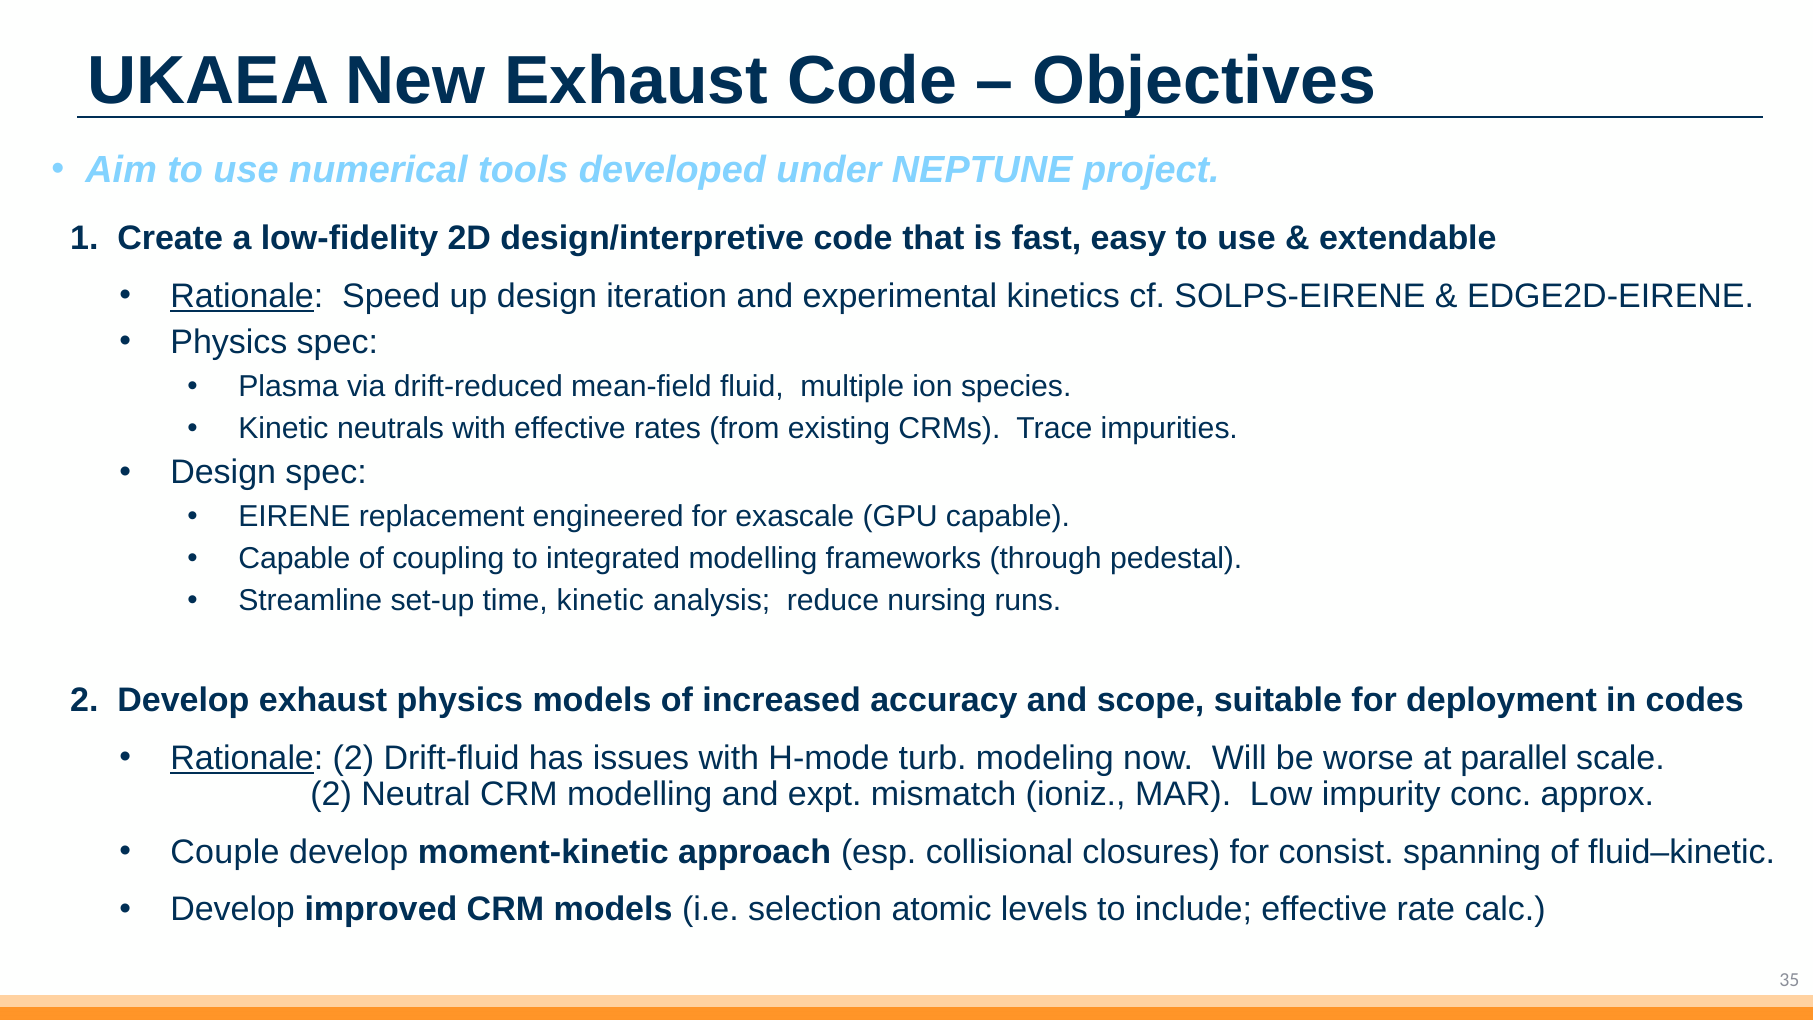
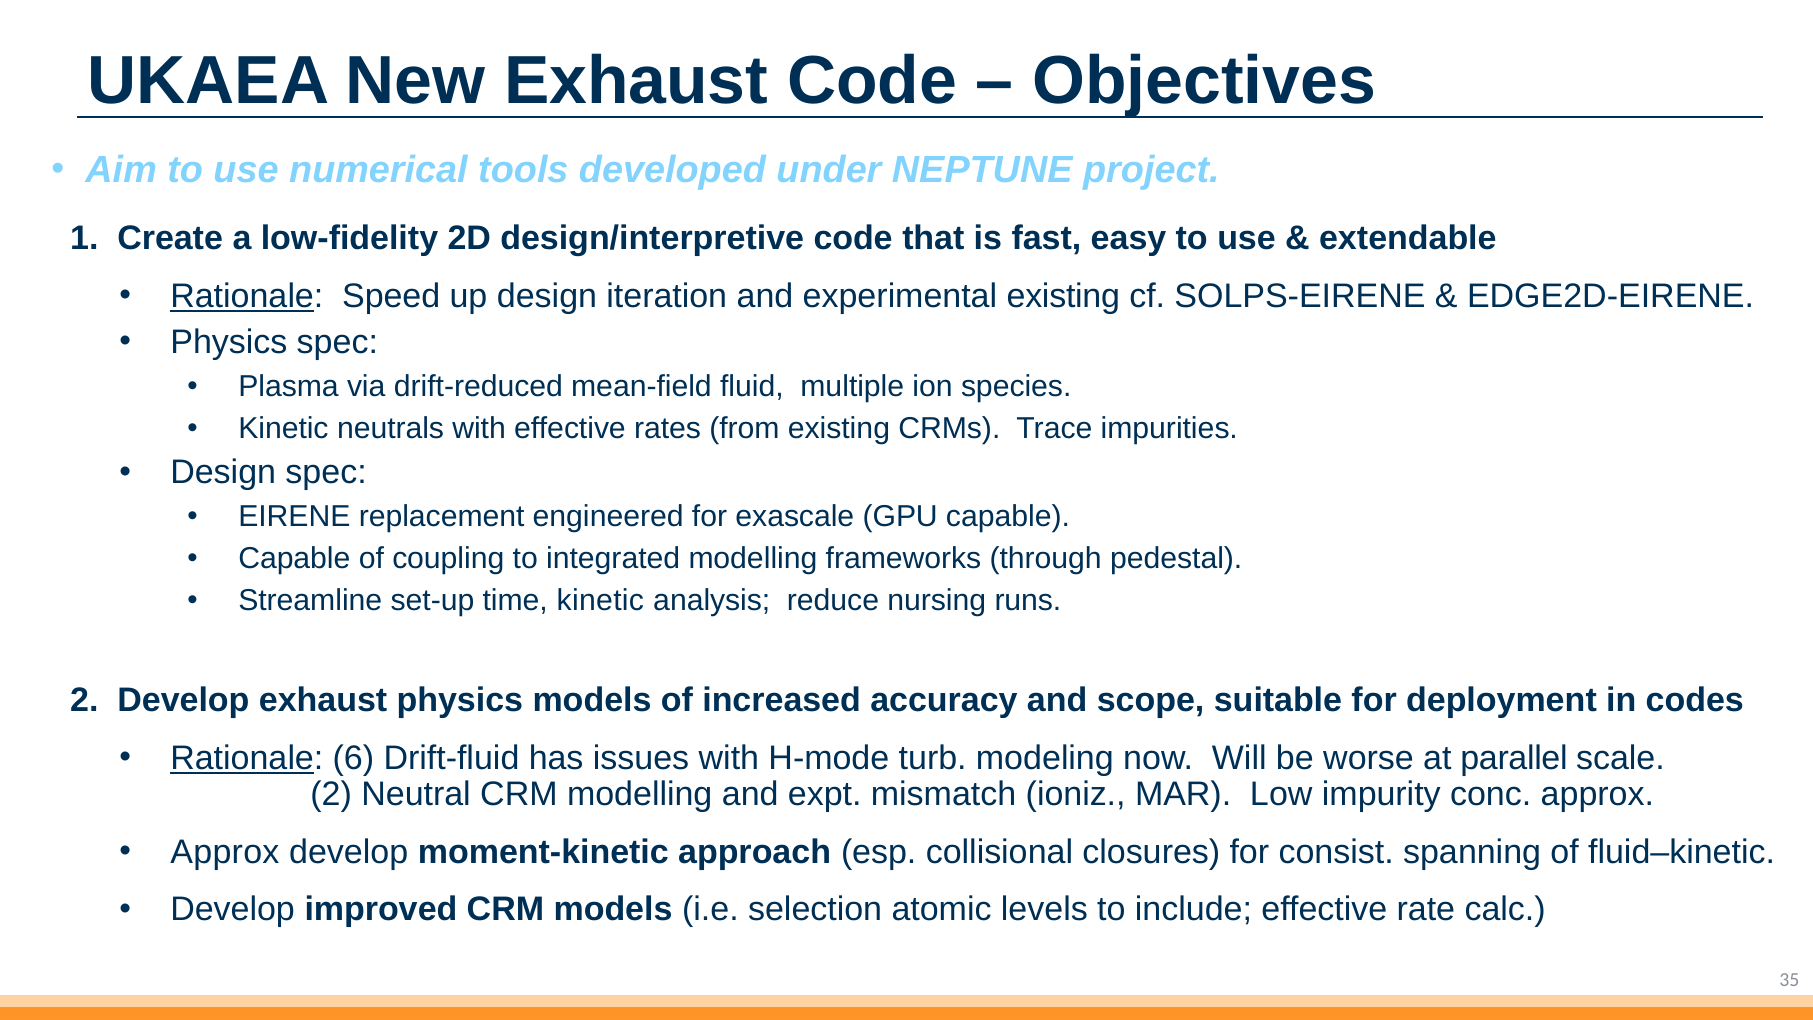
experimental kinetics: kinetics -> existing
Rationale 2: 2 -> 6
Couple at (225, 852): Couple -> Approx
